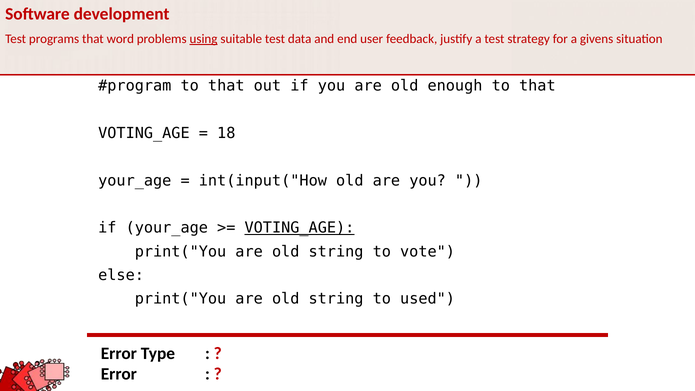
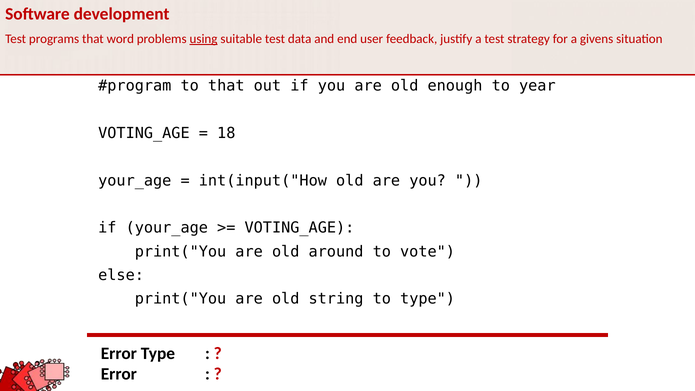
enough to that: that -> year
VOTING_AGE at (299, 228) underline: present -> none
string at (336, 252): string -> around
to used: used -> type
